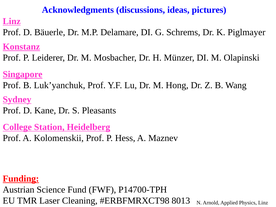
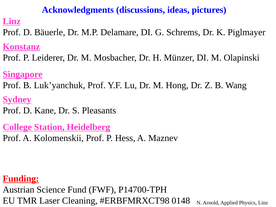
8013: 8013 -> 0148
